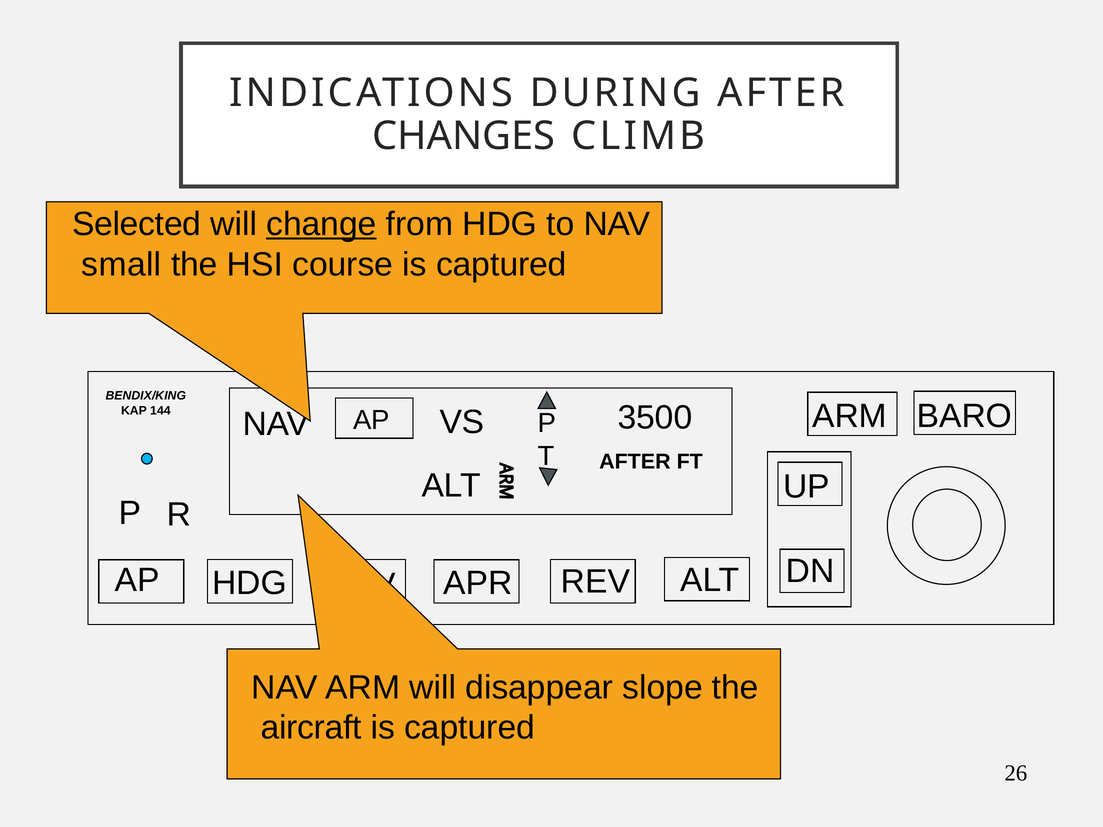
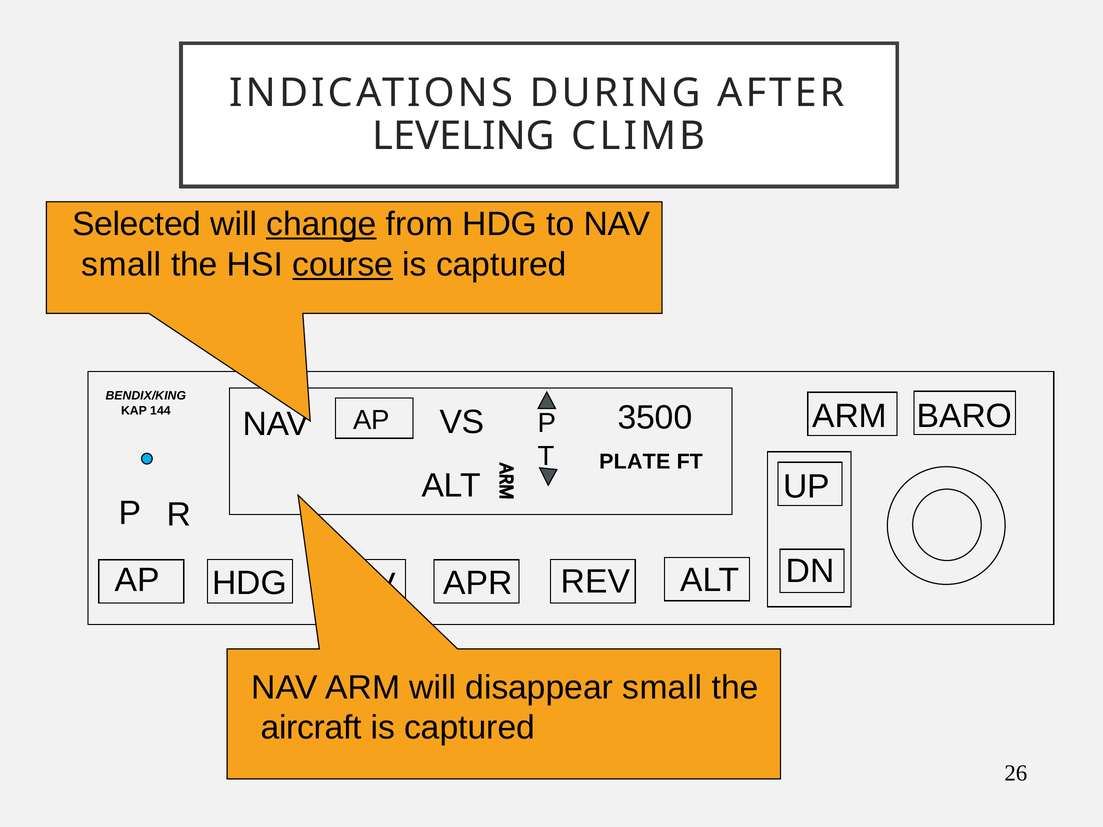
CHANGES: CHANGES -> LEVELING
course underline: none -> present
AFTER at (635, 462): AFTER -> PLATE
disappear slope: slope -> small
